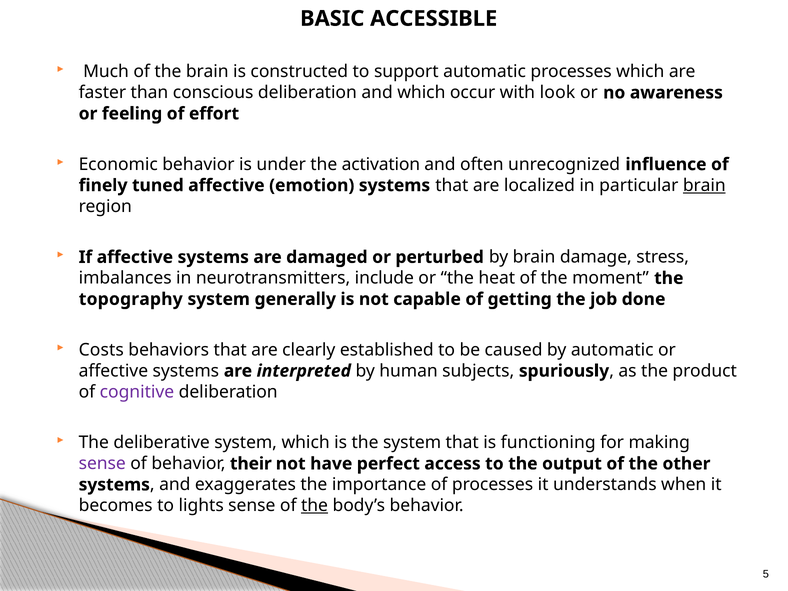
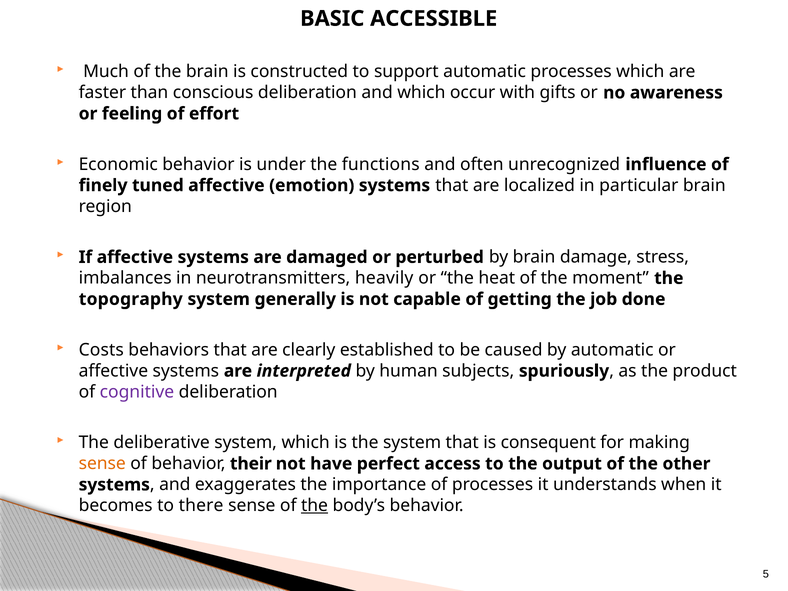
look: look -> gifts
activation: activation -> functions
brain at (704, 185) underline: present -> none
include: include -> heavily
functioning: functioning -> consequent
sense at (102, 464) colour: purple -> orange
lights: lights -> there
